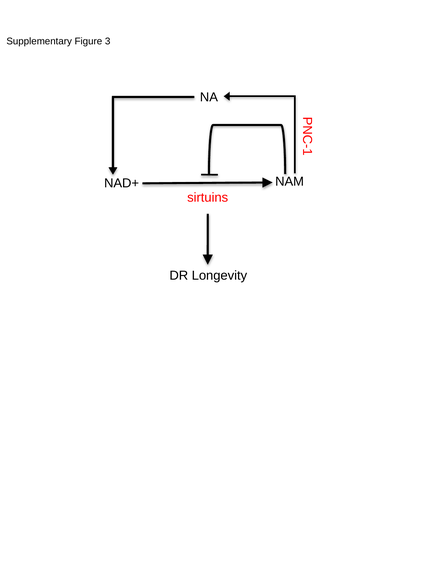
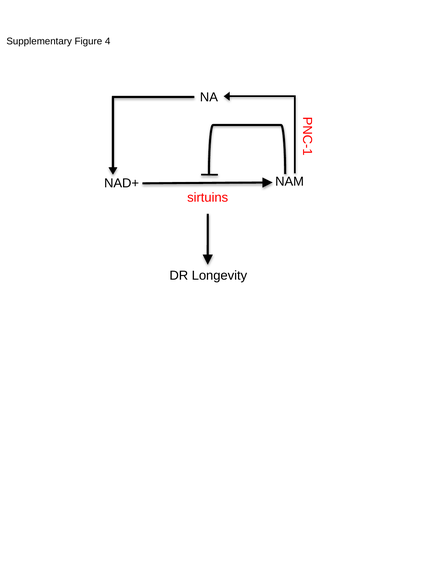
3: 3 -> 4
